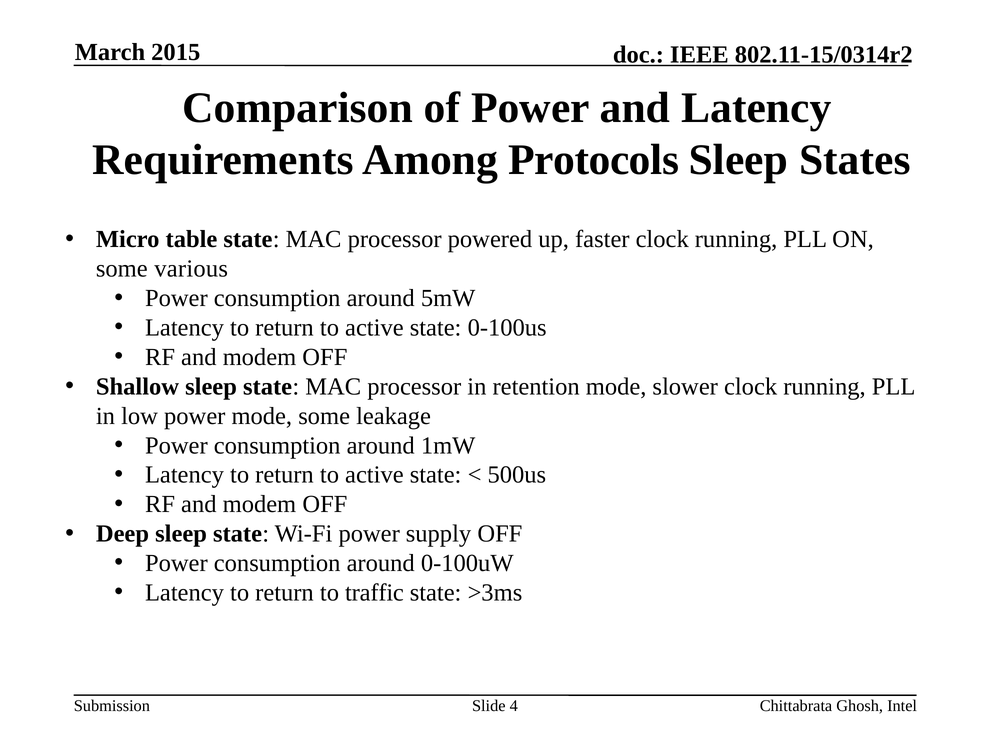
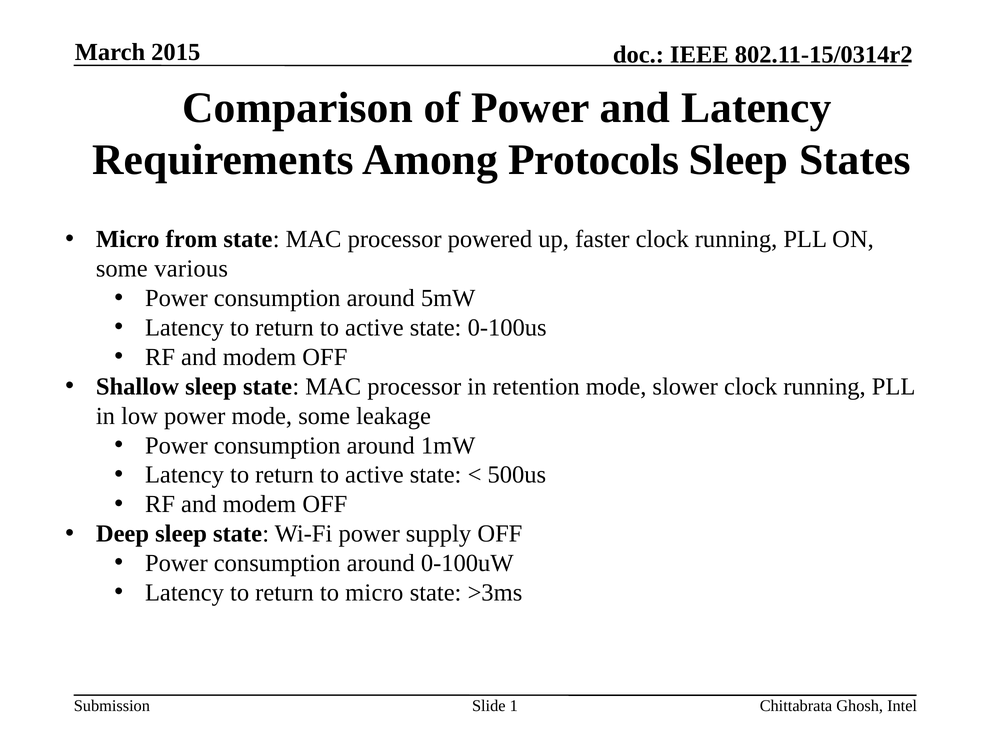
table: table -> from
to traffic: traffic -> micro
4: 4 -> 1
